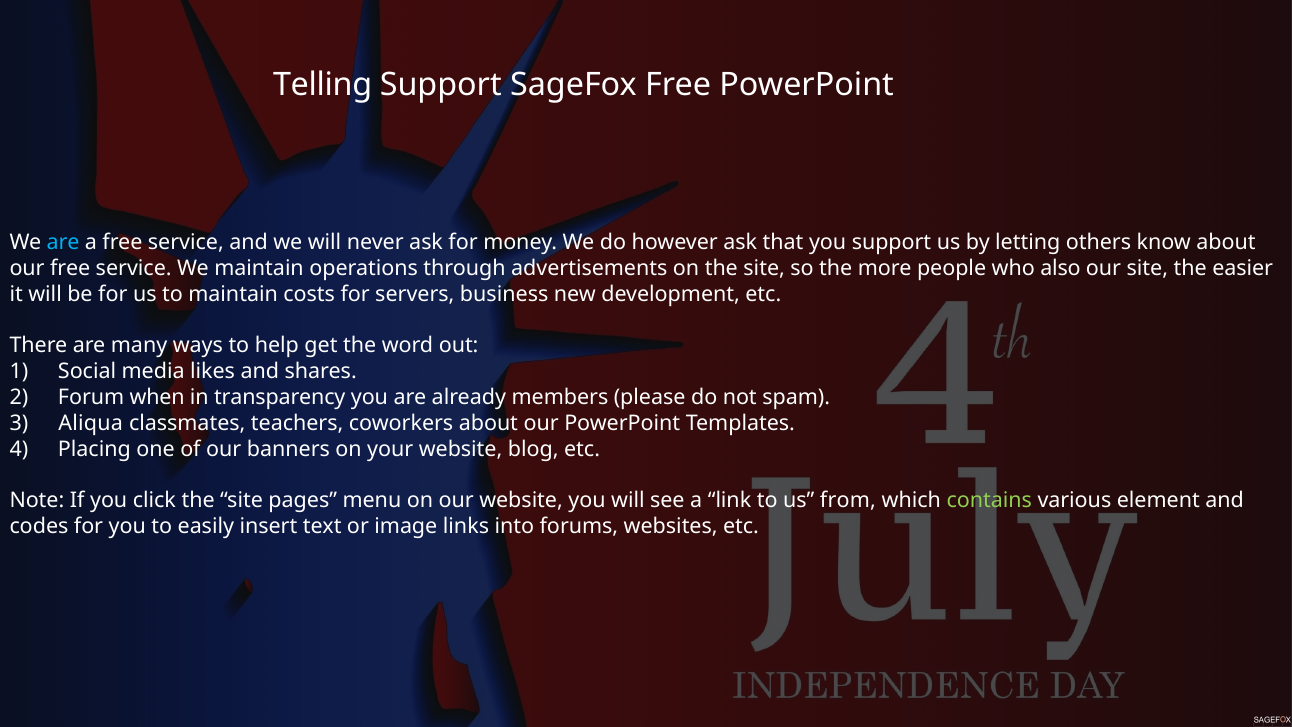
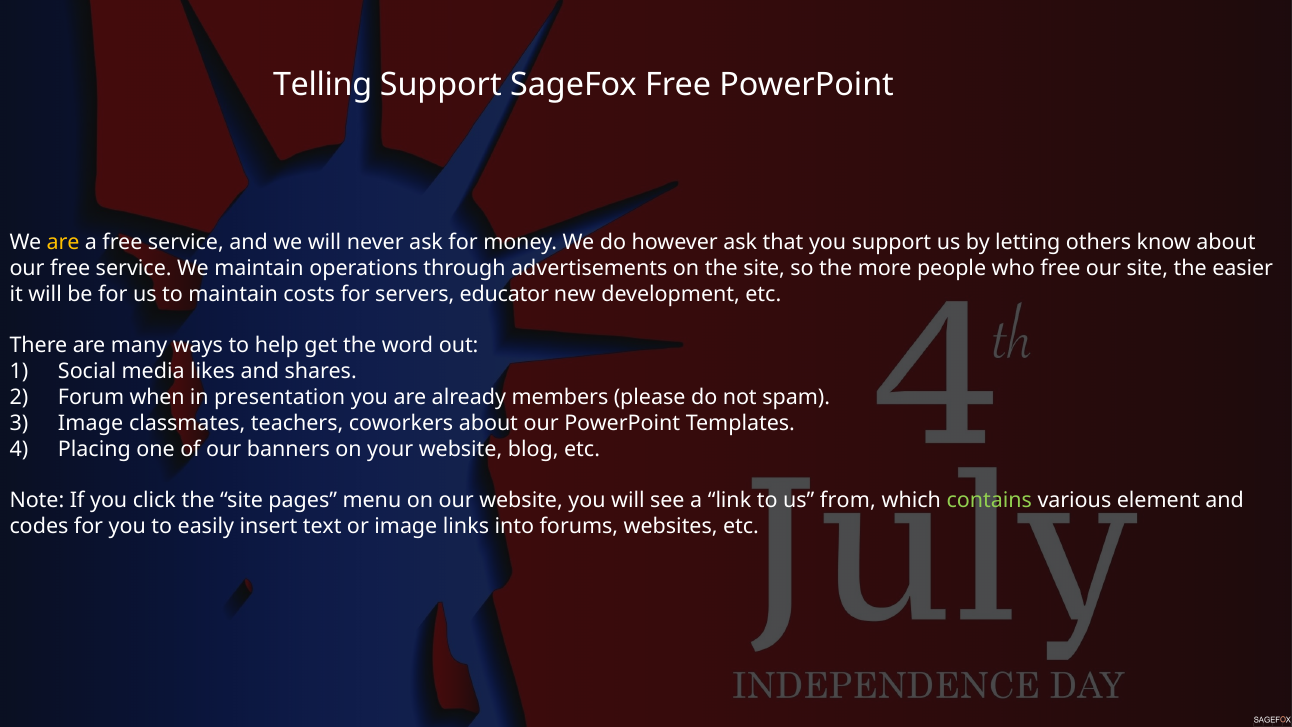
are at (63, 242) colour: light blue -> yellow
who also: also -> free
business: business -> educator
transparency: transparency -> presentation
Aliqua at (91, 423): Aliqua -> Image
